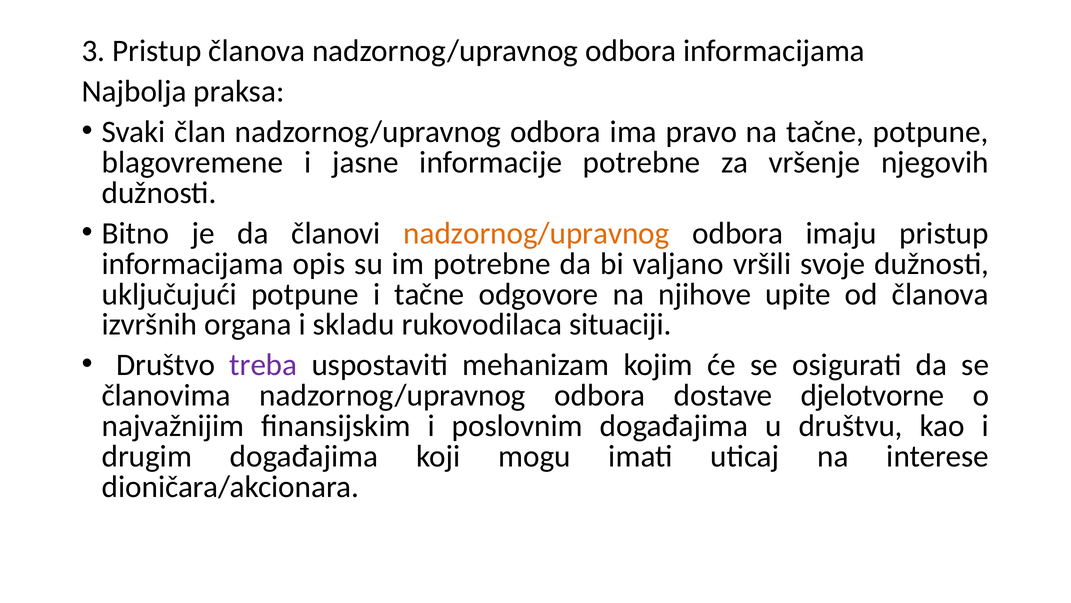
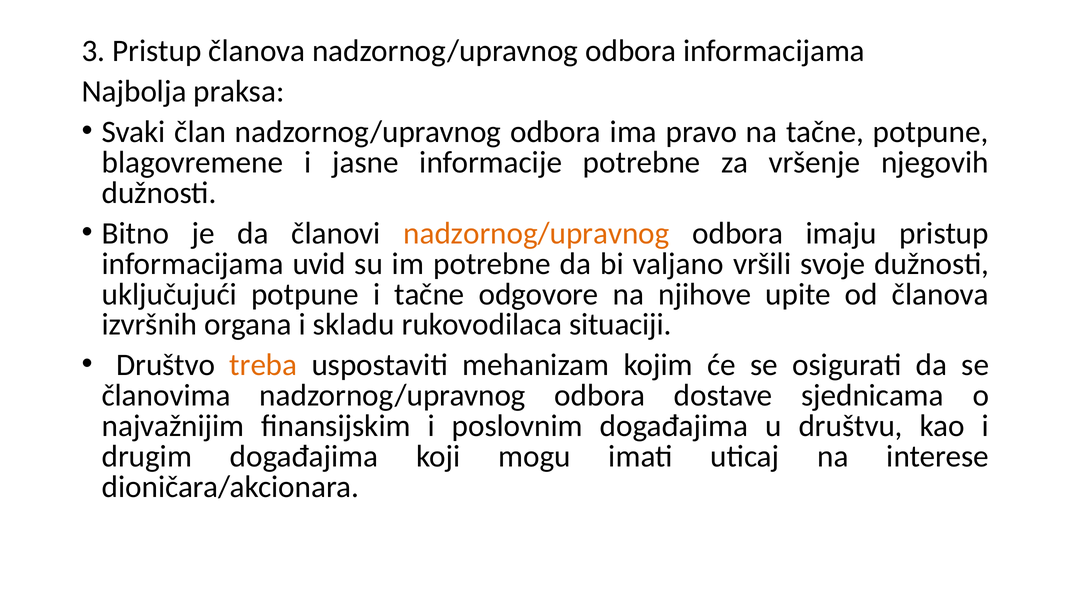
opis: opis -> uvid
treba colour: purple -> orange
djelotvorne: djelotvorne -> sjednicama
